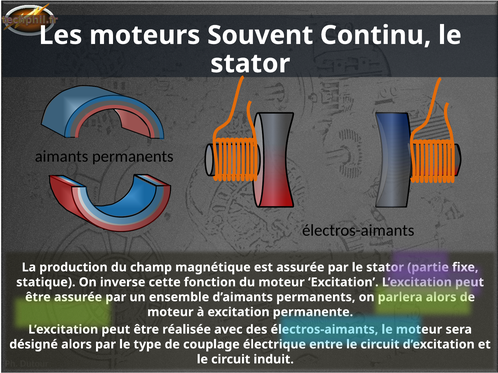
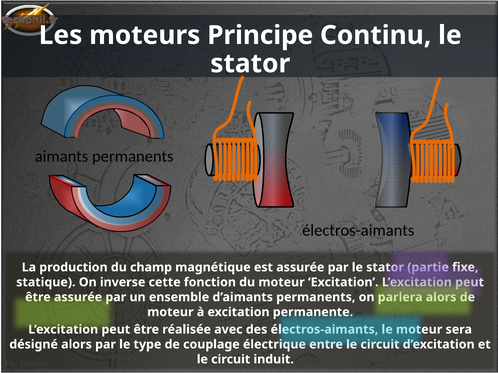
Souvent: Souvent -> Principe
